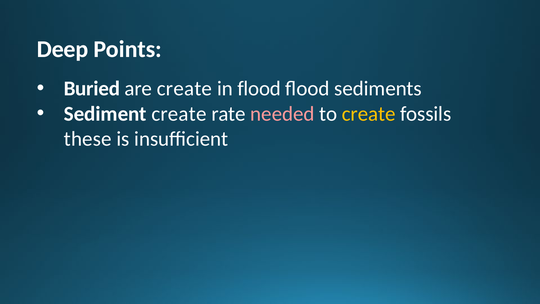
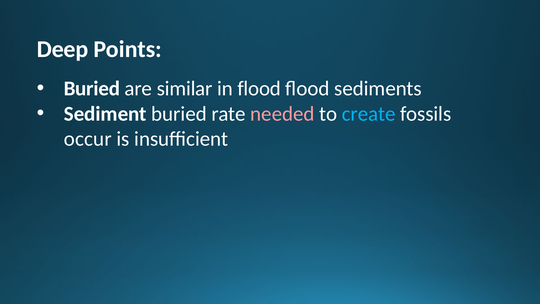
are create: create -> similar
Sediment create: create -> buried
create at (369, 114) colour: yellow -> light blue
these: these -> occur
